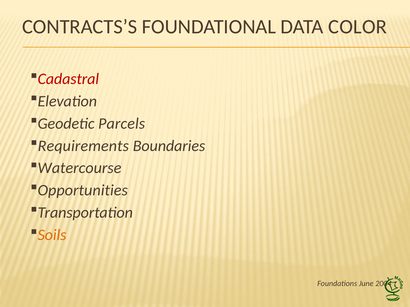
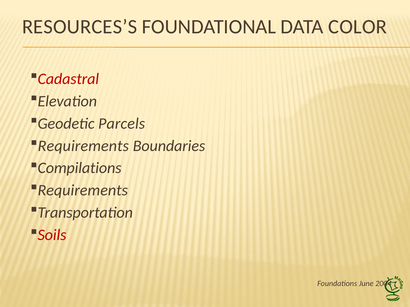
CONTRACTS’S: CONTRACTS’S -> RESOURCES’S
Watercourse: Watercourse -> Compilations
Opportunities at (83, 191): Opportunities -> Requirements
Soils colour: orange -> red
